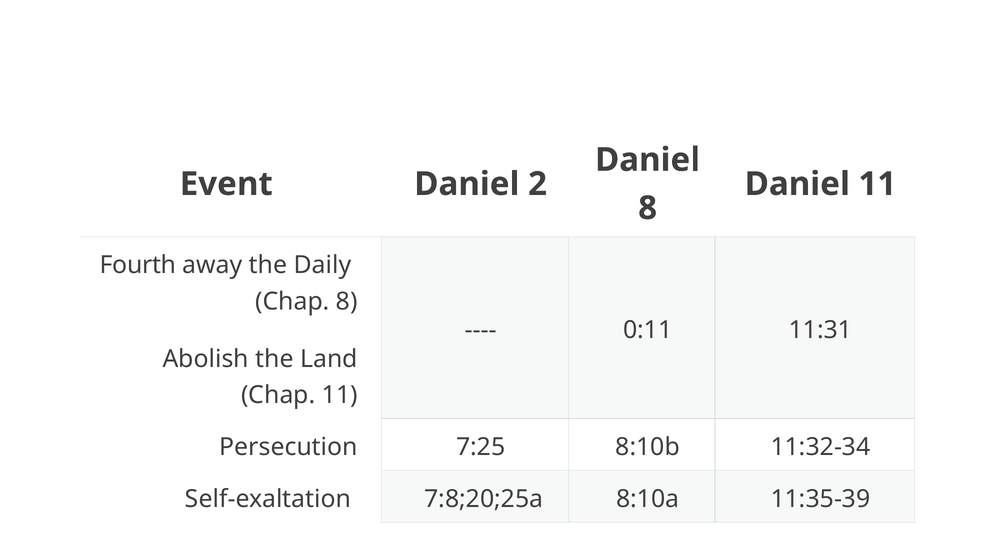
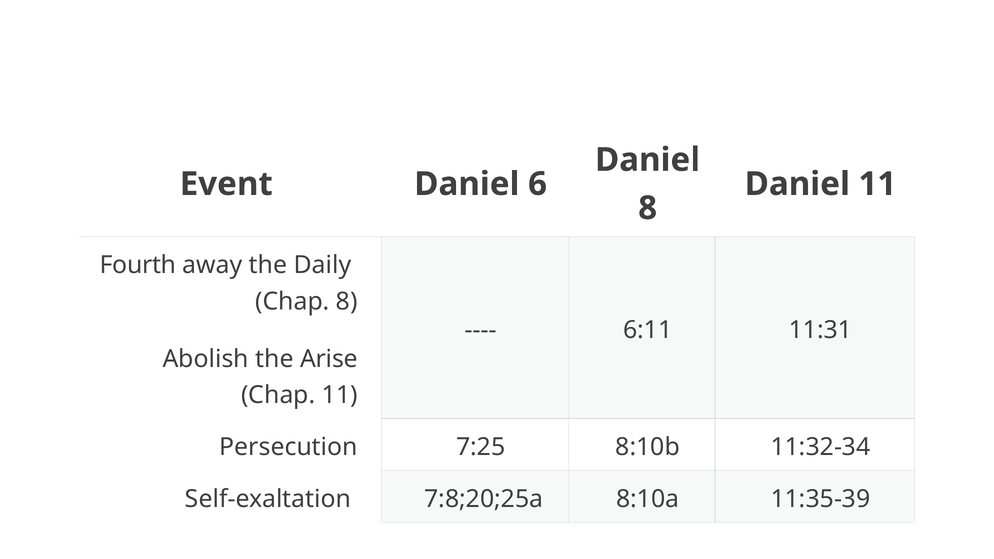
2: 2 -> 6
0:11: 0:11 -> 6:11
Land: Land -> Arise
